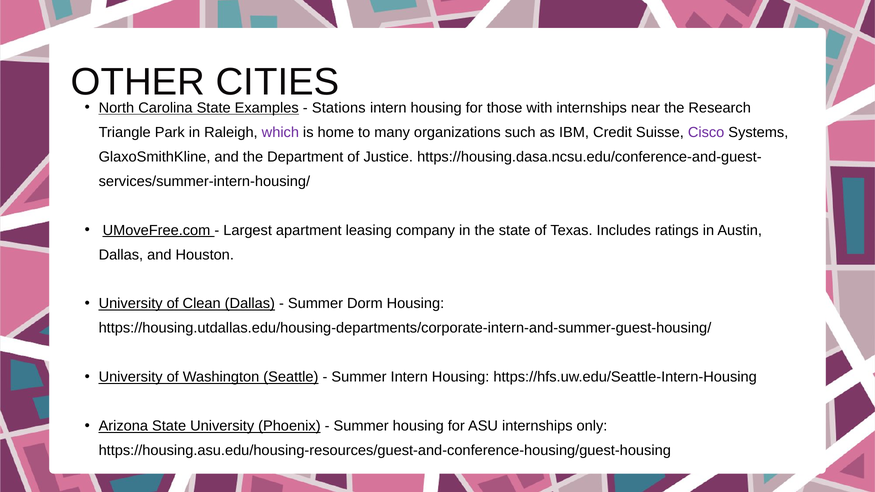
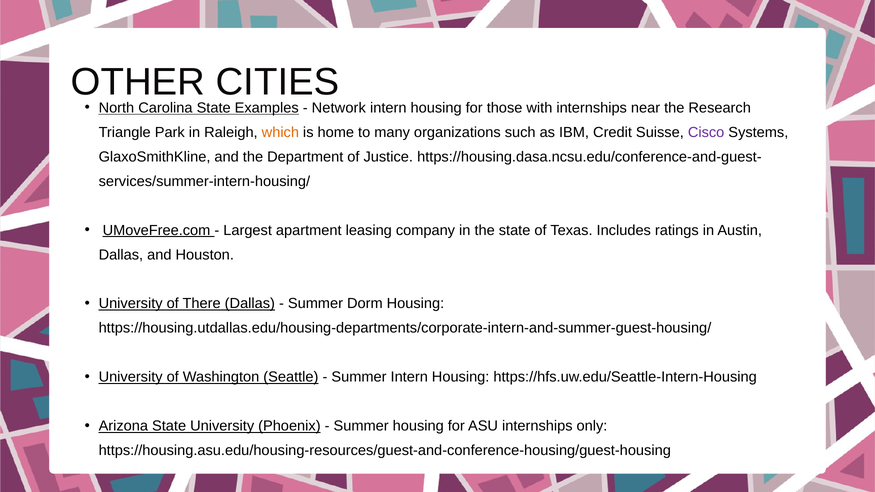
Stations: Stations -> Network
which colour: purple -> orange
Clean: Clean -> There
